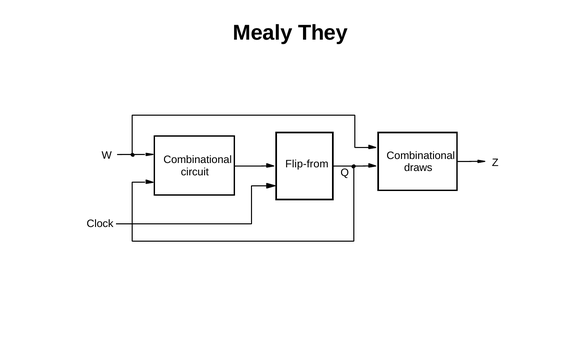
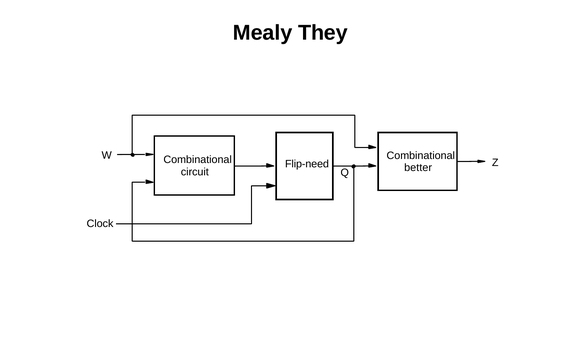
Flip-from: Flip-from -> Flip-need
draws: draws -> better
